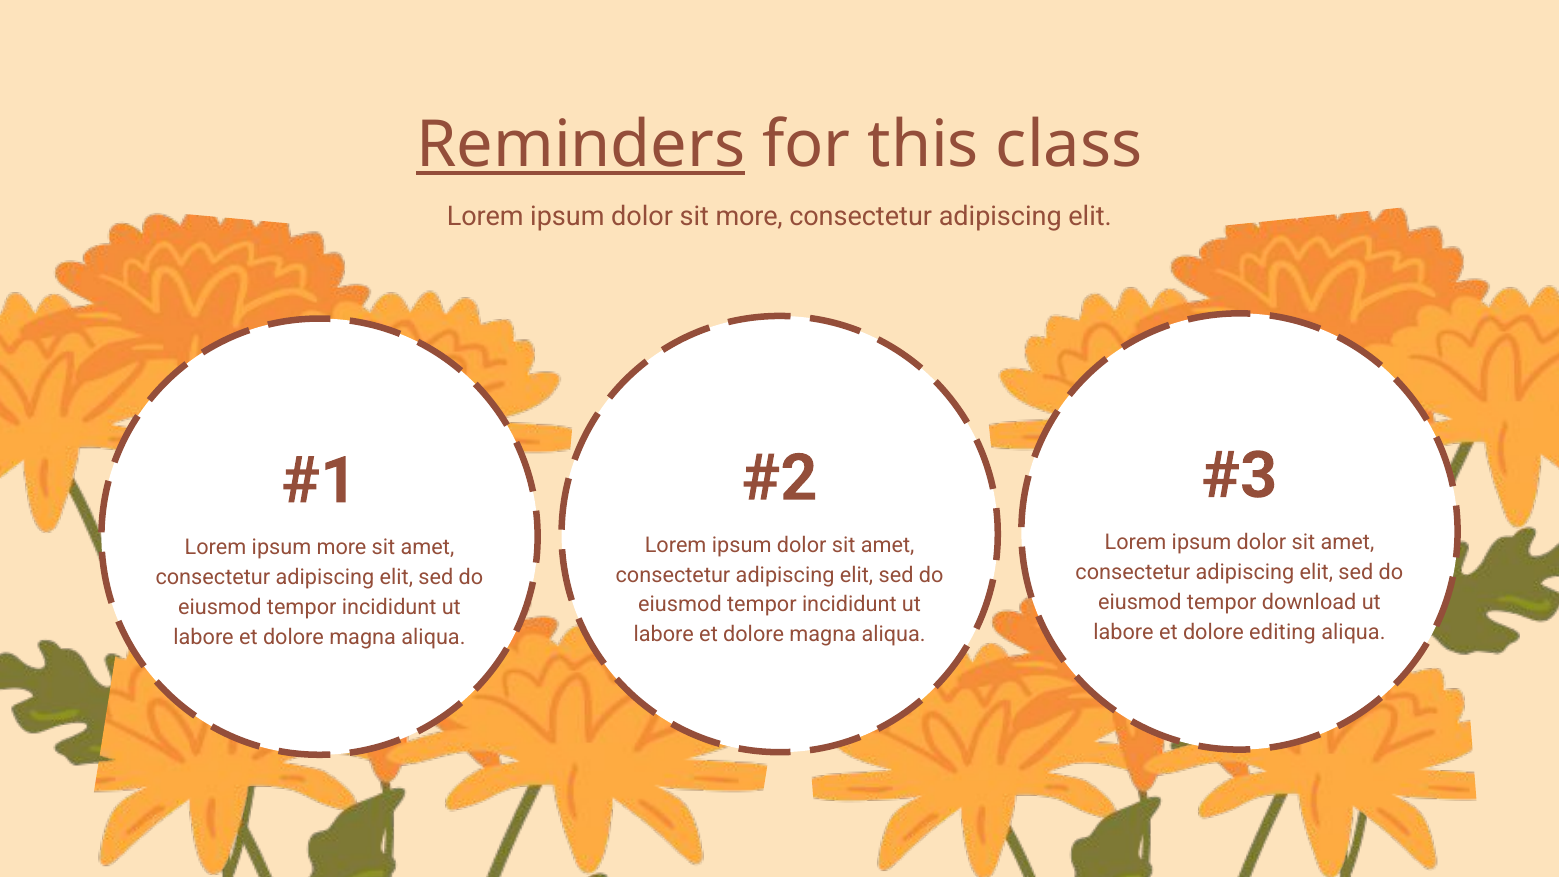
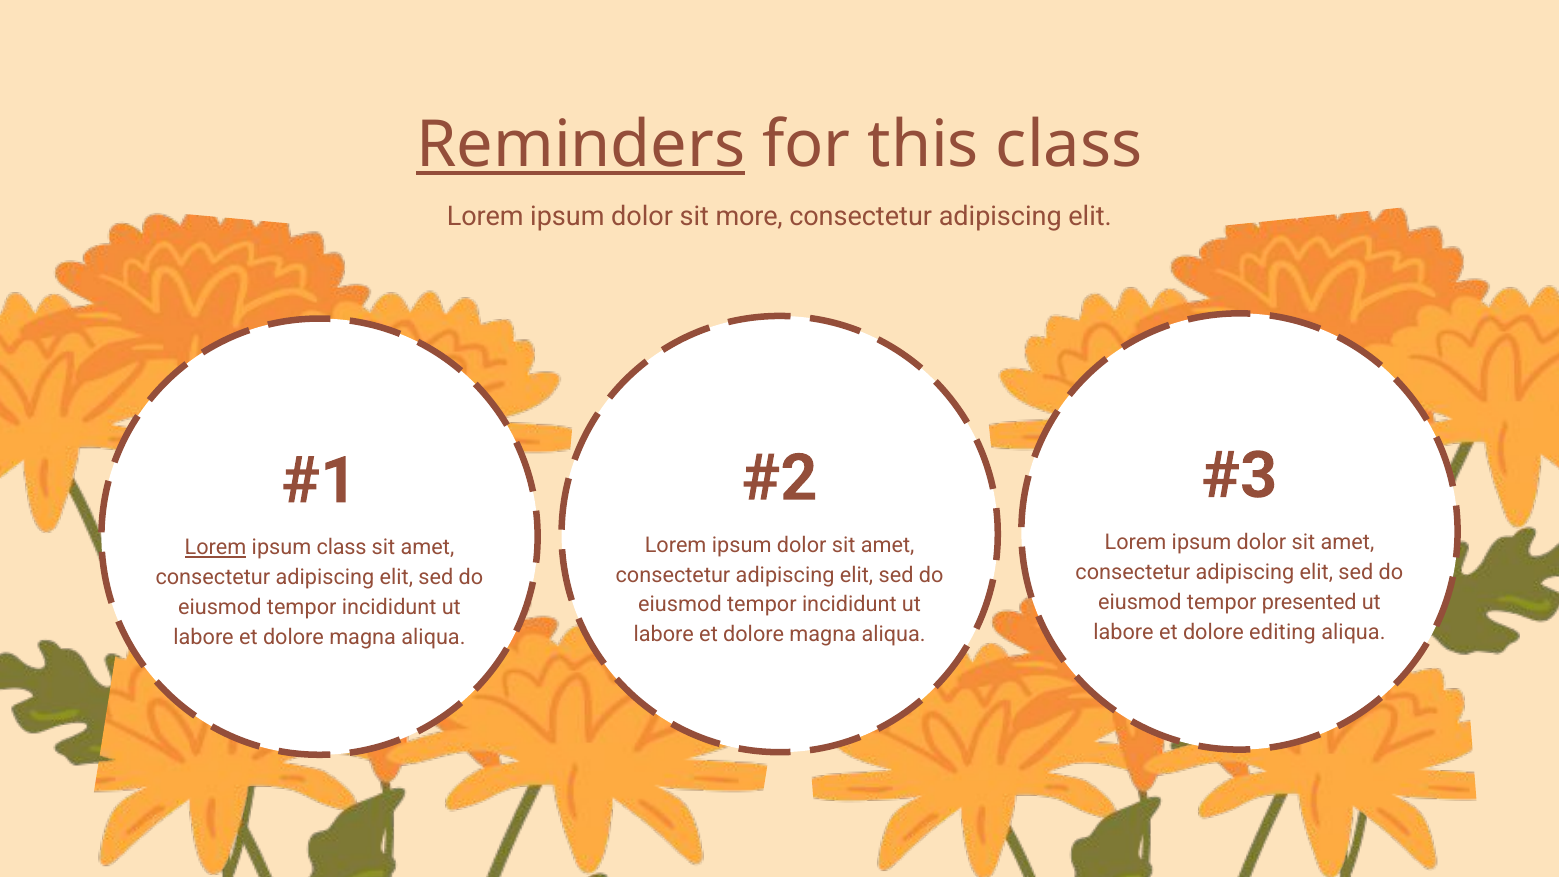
Lorem at (216, 548) underline: none -> present
ipsum more: more -> class
download: download -> presented
